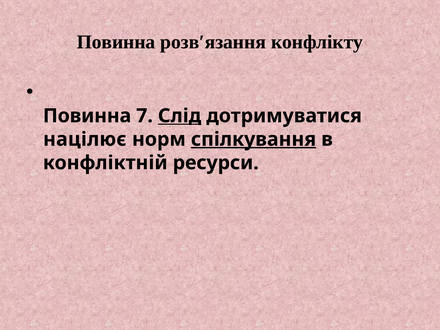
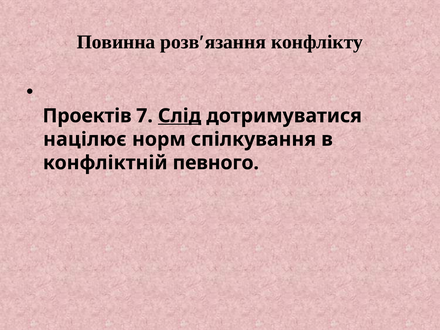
Повинна at (87, 116): Повинна -> Проектів
спілкування underline: present -> none
ресурси: ресурси -> певного
